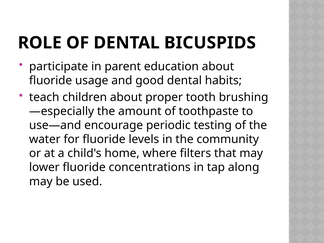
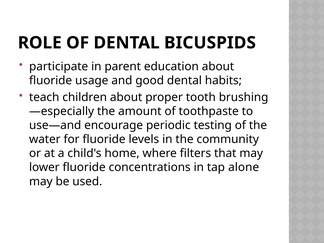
along: along -> alone
